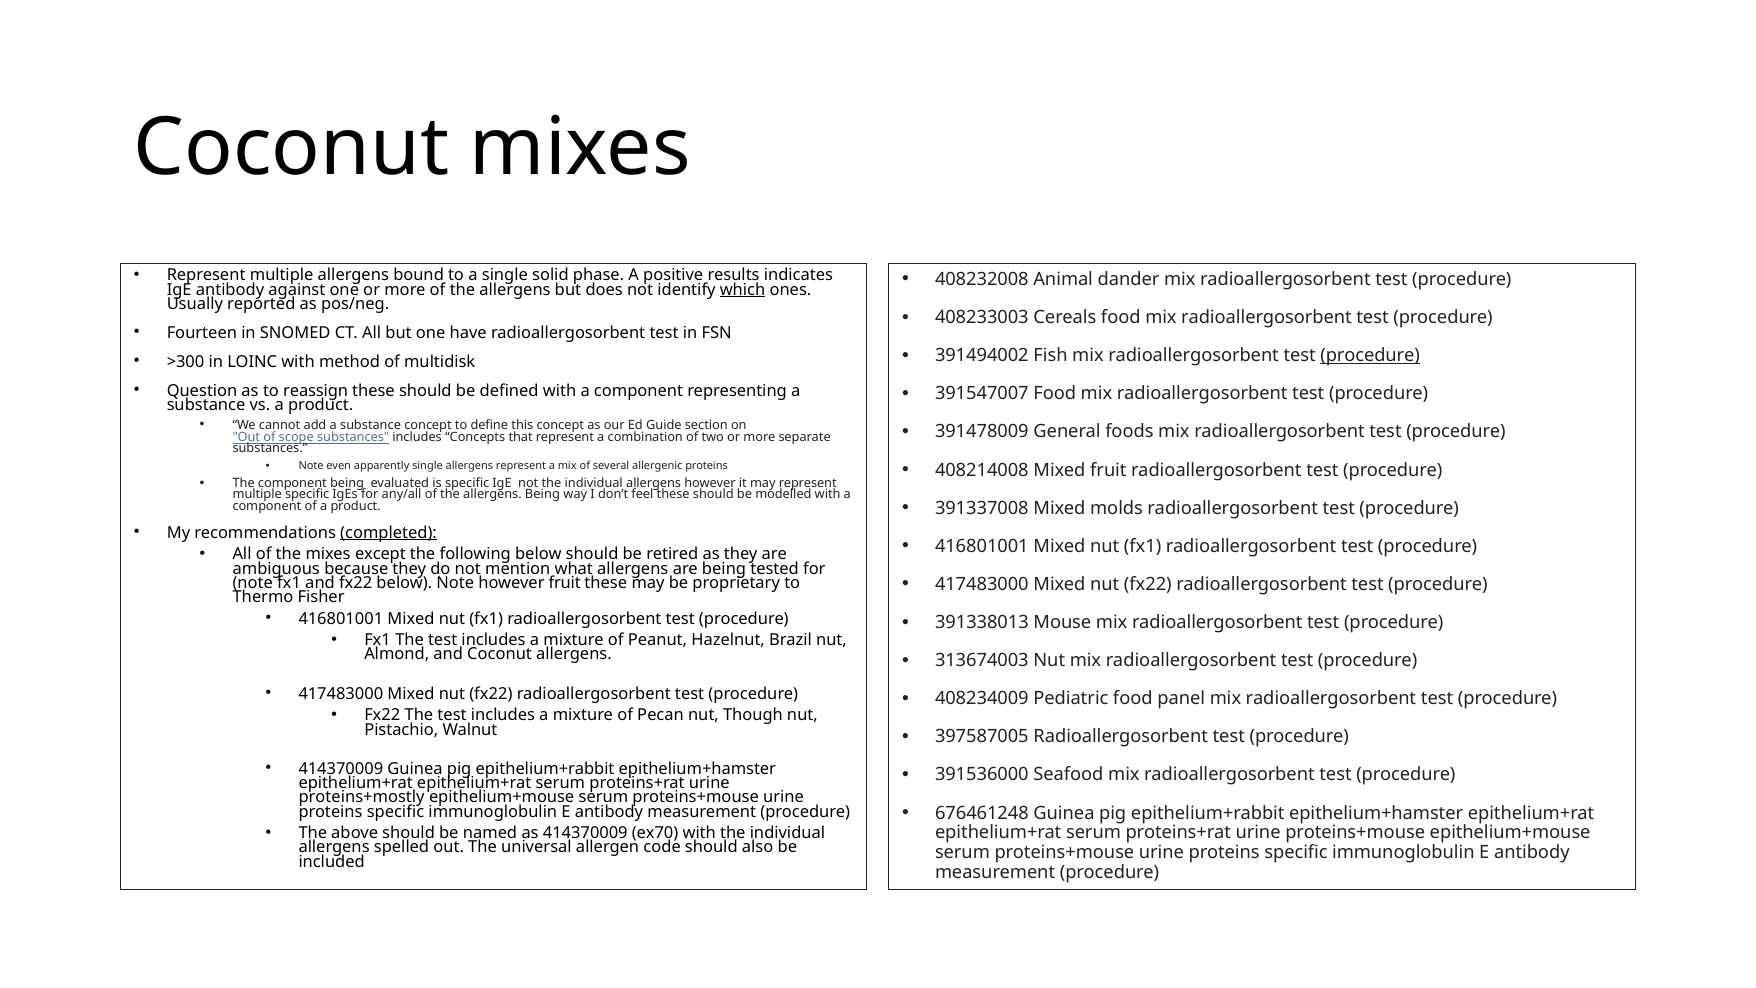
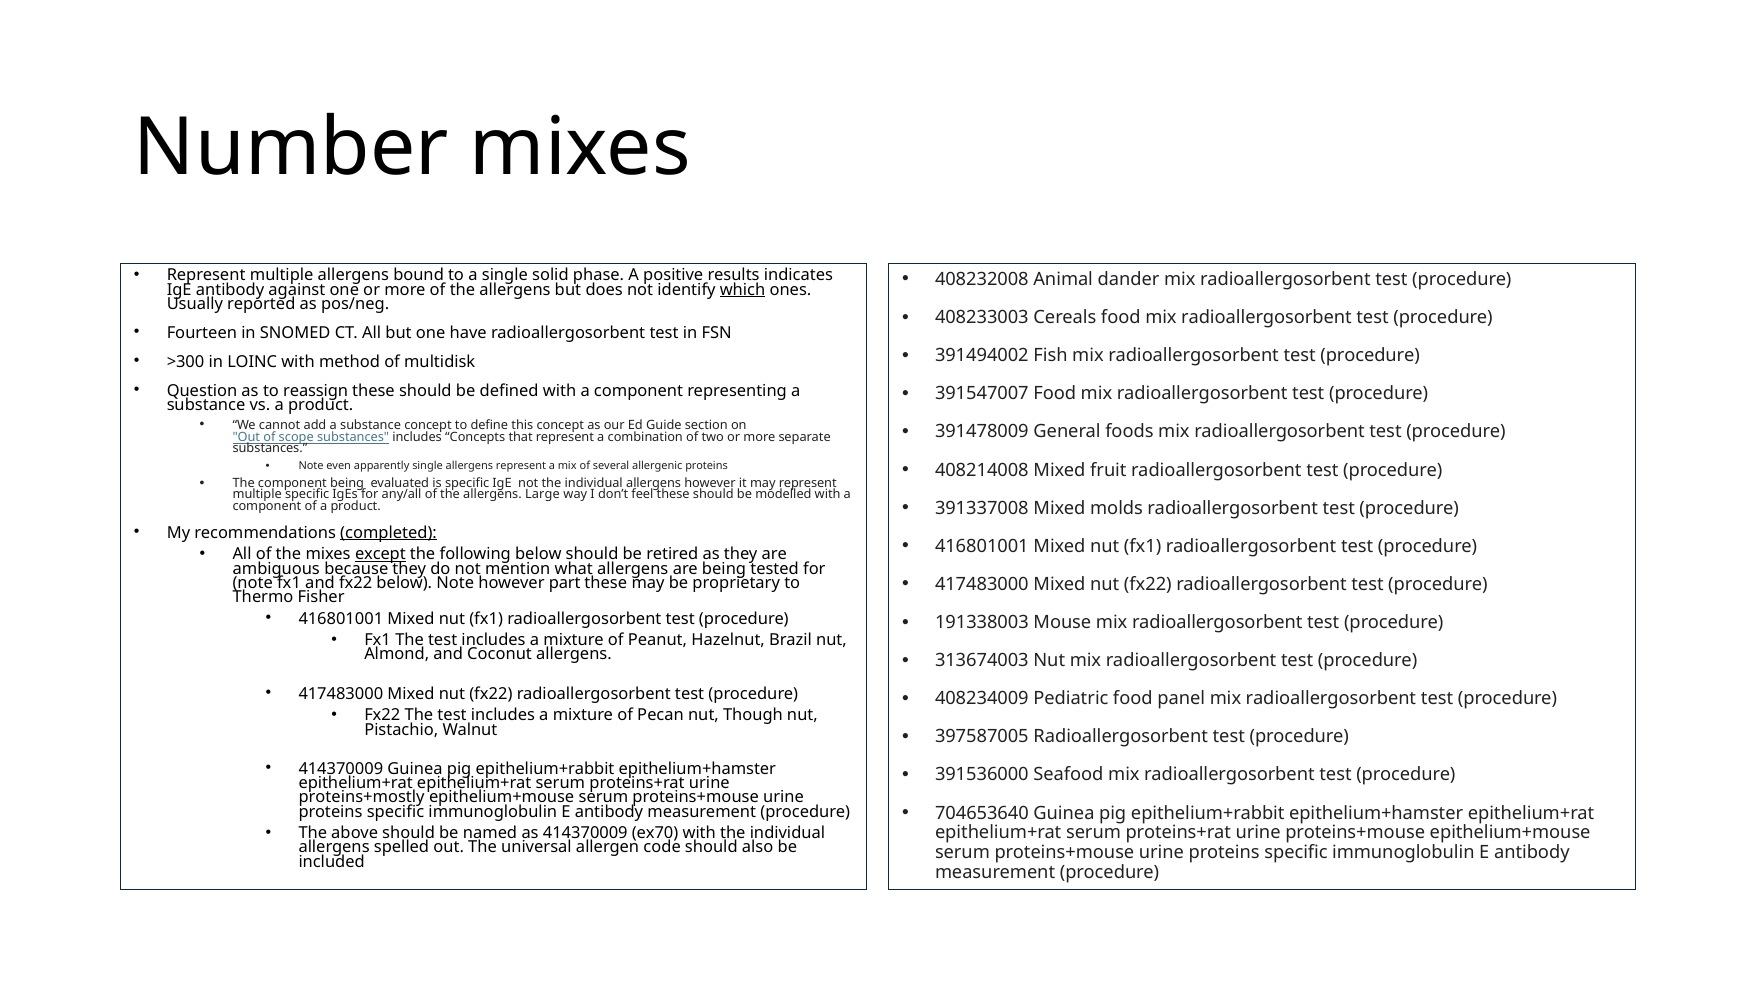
Coconut at (291, 148): Coconut -> Number
procedure at (1370, 356) underline: present -> none
allergens Being: Being -> Large
except underline: none -> present
however fruit: fruit -> part
391338013: 391338013 -> 191338003
676461248: 676461248 -> 704653640
